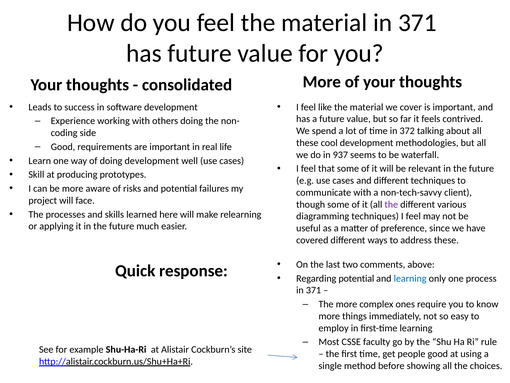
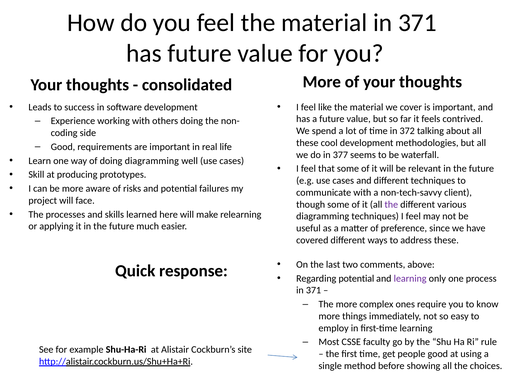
937: 937 -> 377
doing development: development -> diagramming
learning at (410, 278) colour: blue -> purple
